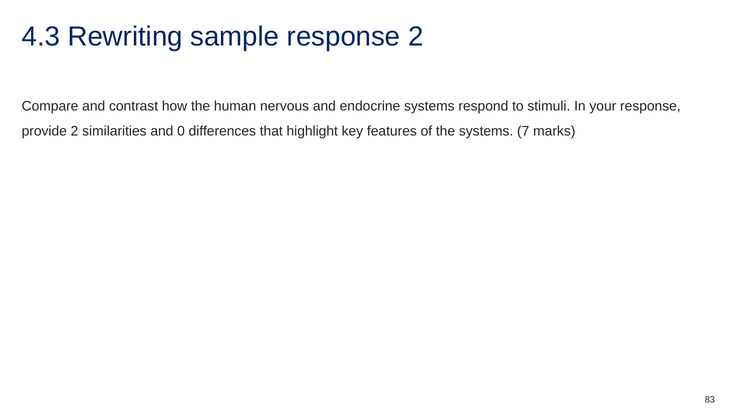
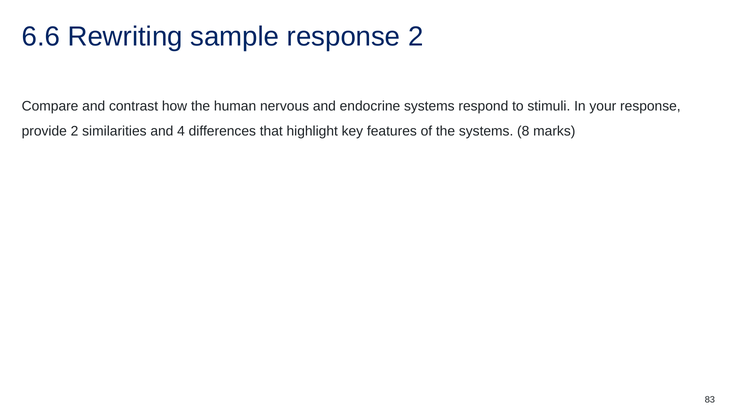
4.3: 4.3 -> 6.6
0: 0 -> 4
7: 7 -> 8
